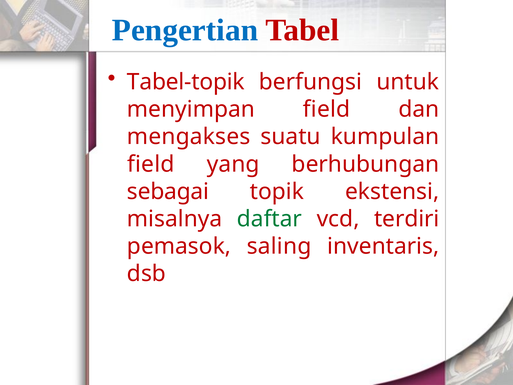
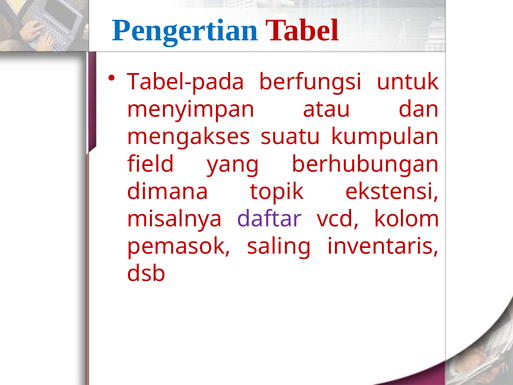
Tabel-topik: Tabel-topik -> Tabel-pada
menyimpan field: field -> atau
sebagai: sebagai -> dimana
daftar colour: green -> purple
terdiri: terdiri -> kolom
